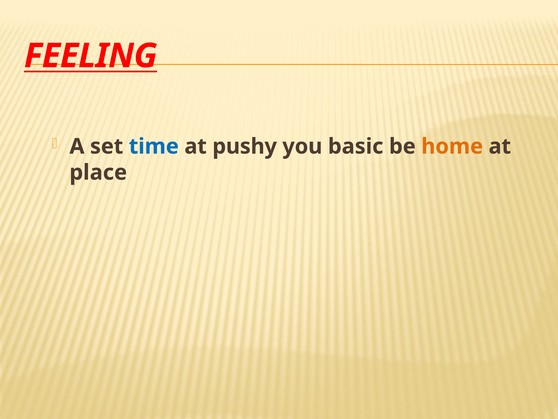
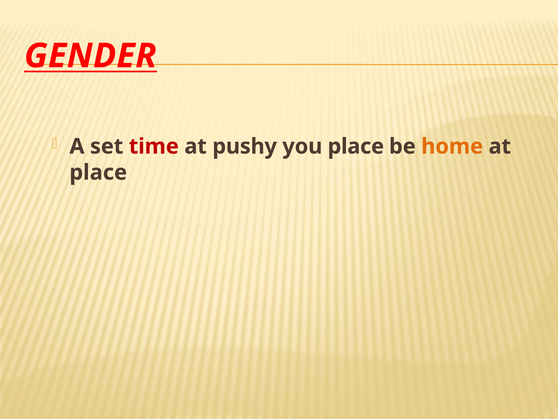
FEELING: FEELING -> GENDER
time colour: blue -> red
you basic: basic -> place
